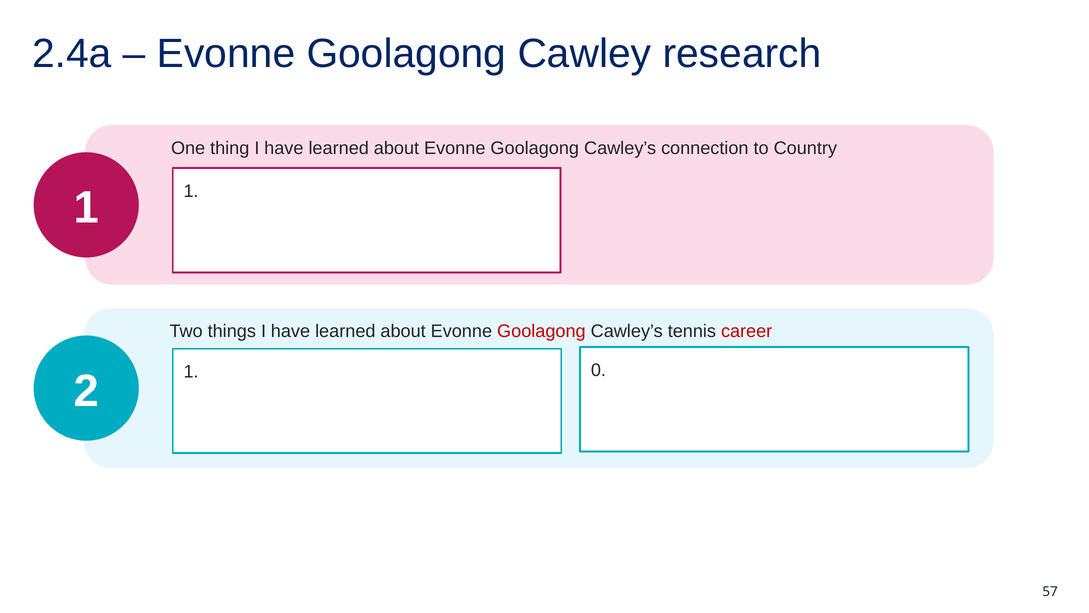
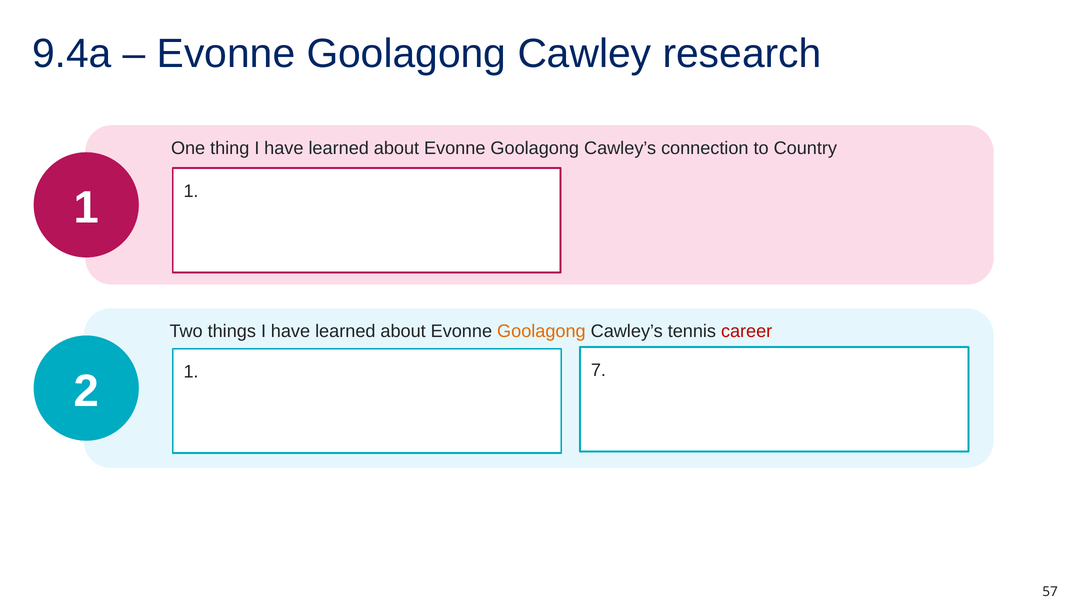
2.4a: 2.4a -> 9.4a
Goolagong at (541, 331) colour: red -> orange
0: 0 -> 7
